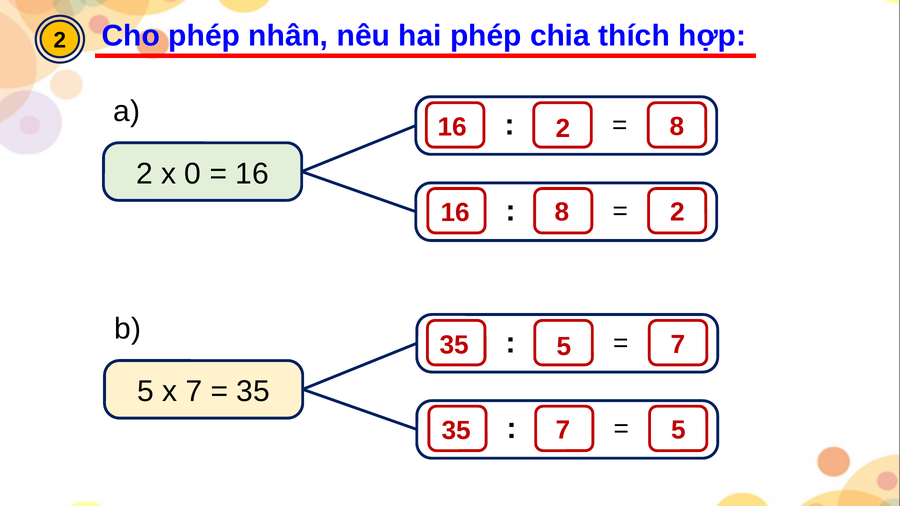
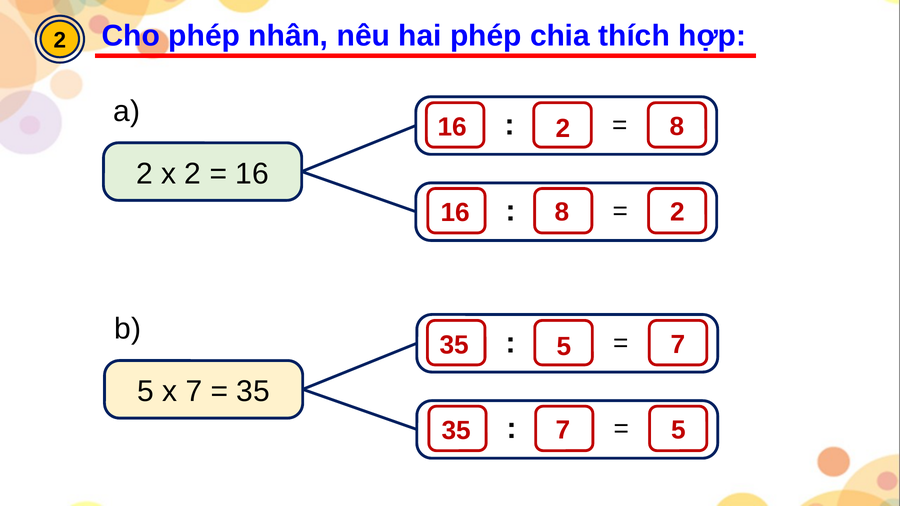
x 0: 0 -> 2
